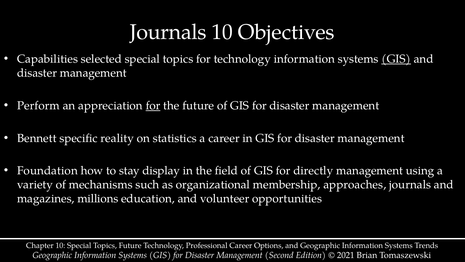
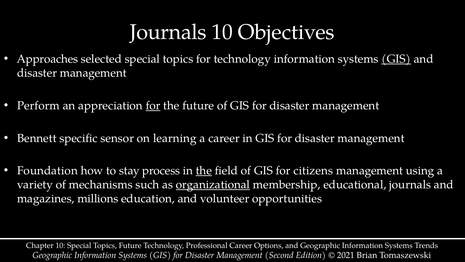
Capabilities: Capabilities -> Approaches
reality: reality -> sensor
statistics: statistics -> learning
display: display -> process
the at (204, 171) underline: none -> present
directly: directly -> citizens
organizational underline: none -> present
approaches: approaches -> educational
